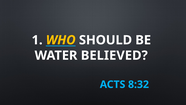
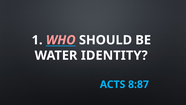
WHO colour: yellow -> pink
BELIEVED: BELIEVED -> IDENTITY
8:32: 8:32 -> 8:87
